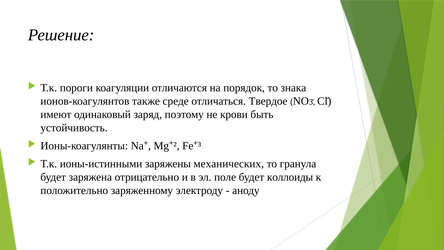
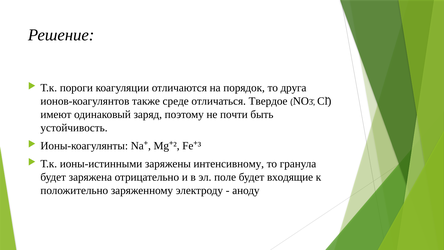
знака: знака -> друга
крови: крови -> почти
механических: механических -> интенсивному
коллоиды: коллоиды -> входящие
